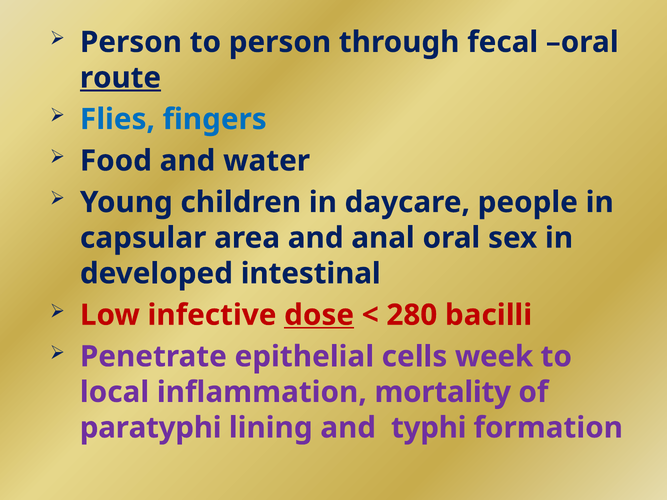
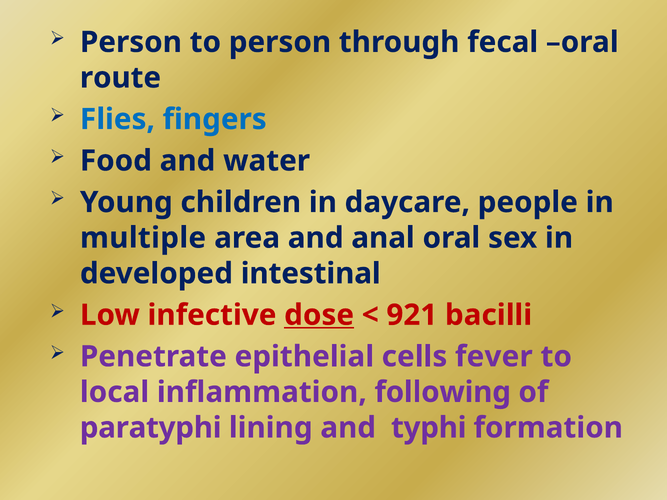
route underline: present -> none
capsular: capsular -> multiple
280: 280 -> 921
week: week -> fever
mortality: mortality -> following
